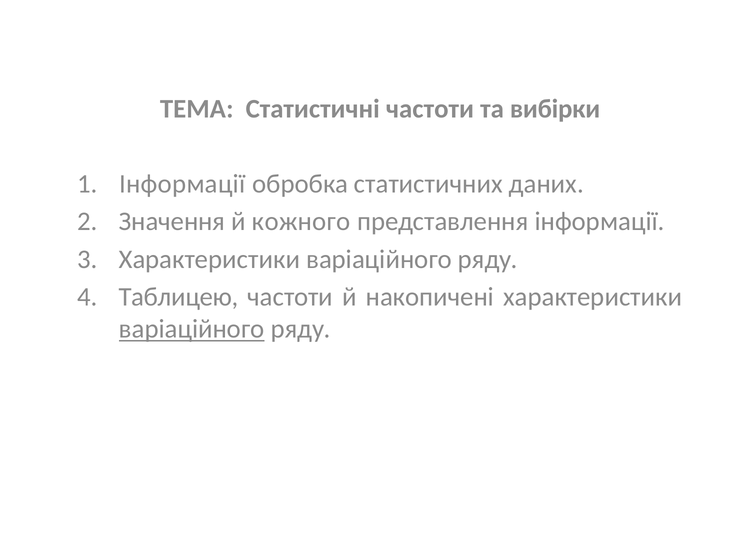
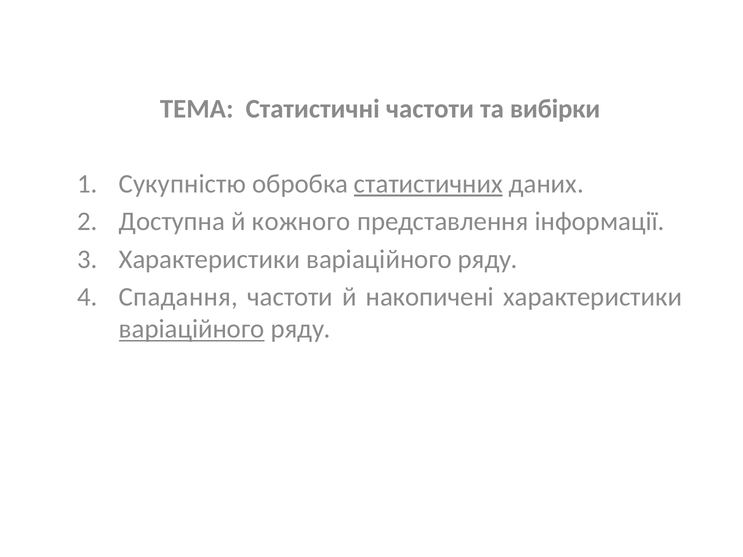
Інформації at (182, 184): Інформації -> Сукупністю
статистичних underline: none -> present
Значення: Значення -> Доступна
Таблицею: Таблицею -> Спадання
